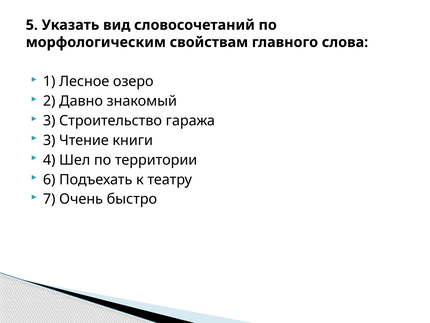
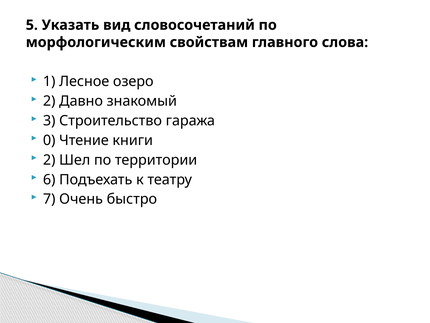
3 at (49, 140): 3 -> 0
4 at (49, 160): 4 -> 2
